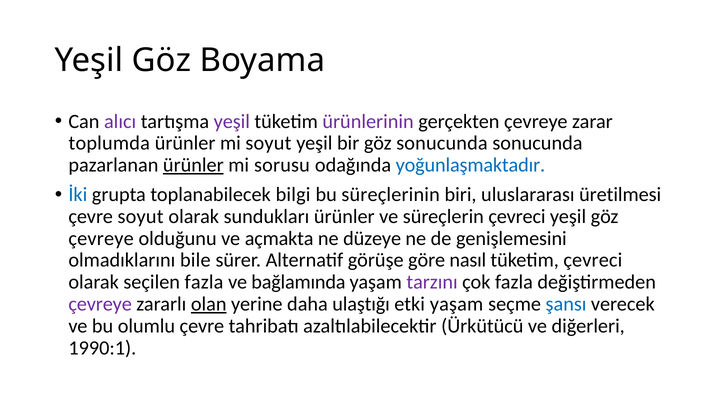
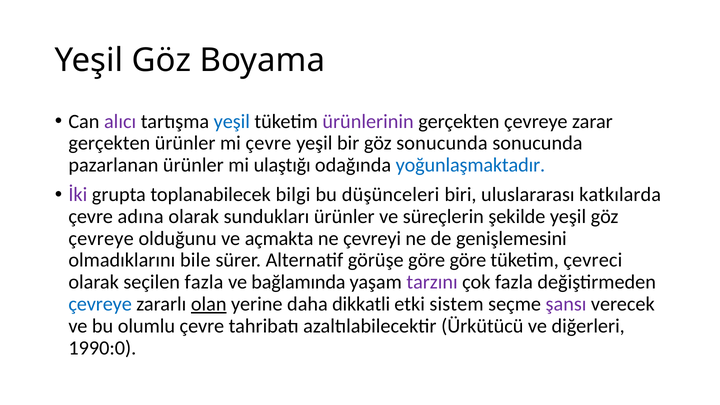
yeşil at (232, 121) colour: purple -> blue
toplumda at (109, 143): toplumda -> gerçekten
mi soyut: soyut -> çevre
ürünler at (193, 165) underline: present -> none
sorusu: sorusu -> ulaştığı
İki colour: blue -> purple
süreçlerinin: süreçlerinin -> düşünceleri
üretilmesi: üretilmesi -> katkılarda
çevre soyut: soyut -> adına
süreçlerin çevreci: çevreci -> şekilde
düzeye: düzeye -> çevreyi
göre nasıl: nasıl -> göre
çevreye at (100, 304) colour: purple -> blue
ulaştığı: ulaştığı -> dikkatli
etki yaşam: yaşam -> sistem
şansı colour: blue -> purple
1990:1: 1990:1 -> 1990:0
